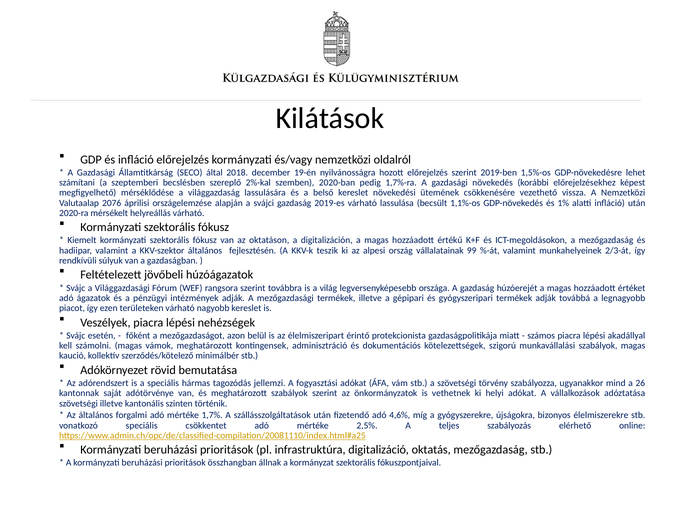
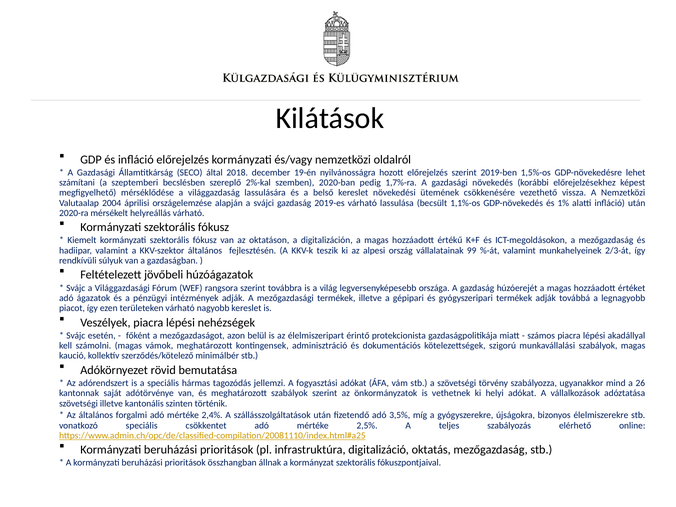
2076: 2076 -> 2004
1,7%: 1,7% -> 2,4%
4,6%: 4,6% -> 3,5%
